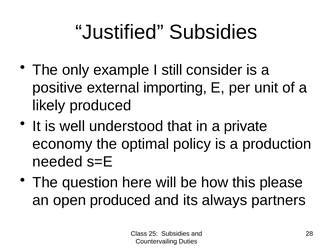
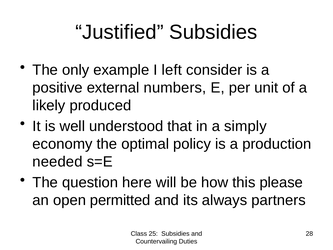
still: still -> left
importing: importing -> numbers
private: private -> simply
open produced: produced -> permitted
